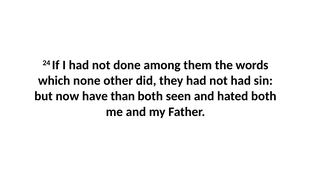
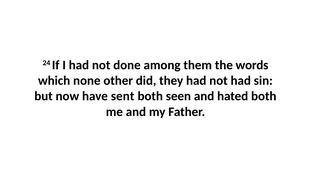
than: than -> sent
